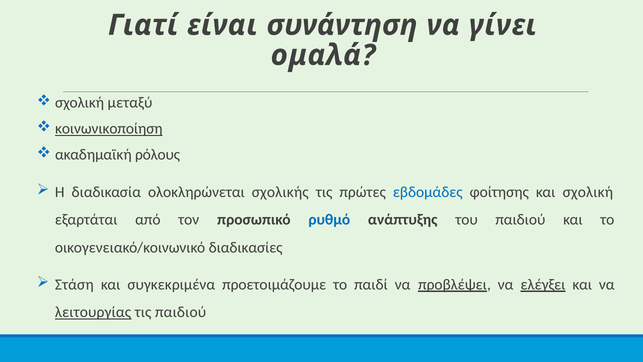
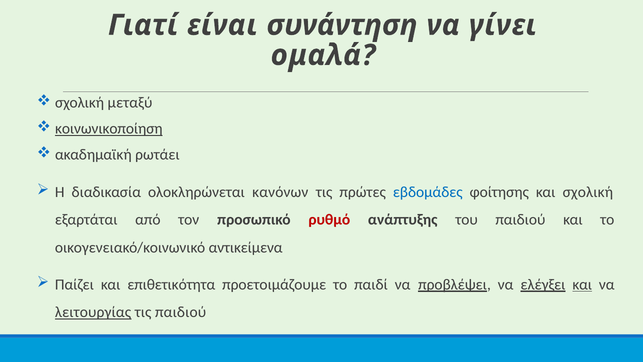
ρόλους: ρόλους -> ρωτάει
σχολικής: σχολικής -> κανόνων
ρυθμό colour: blue -> red
διαδικασίες: διαδικασίες -> αντικείμενα
Στάση: Στάση -> Παίζει
συγκεκριμένα: συγκεκριμένα -> επιθετικότητα
και at (582, 284) underline: none -> present
